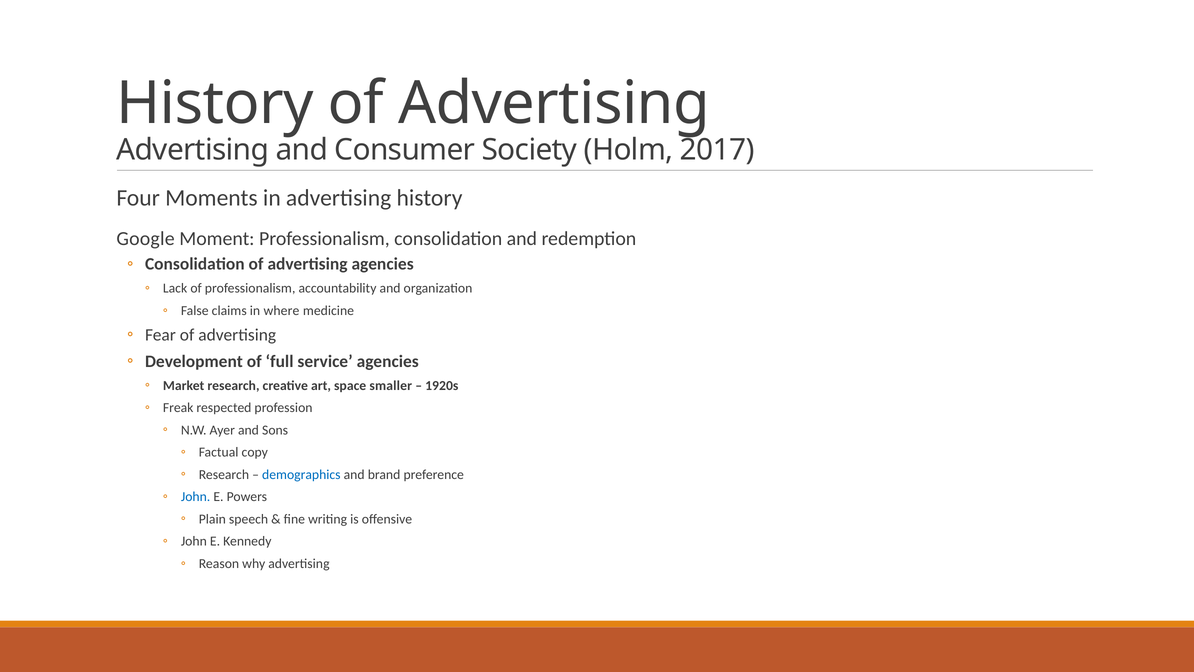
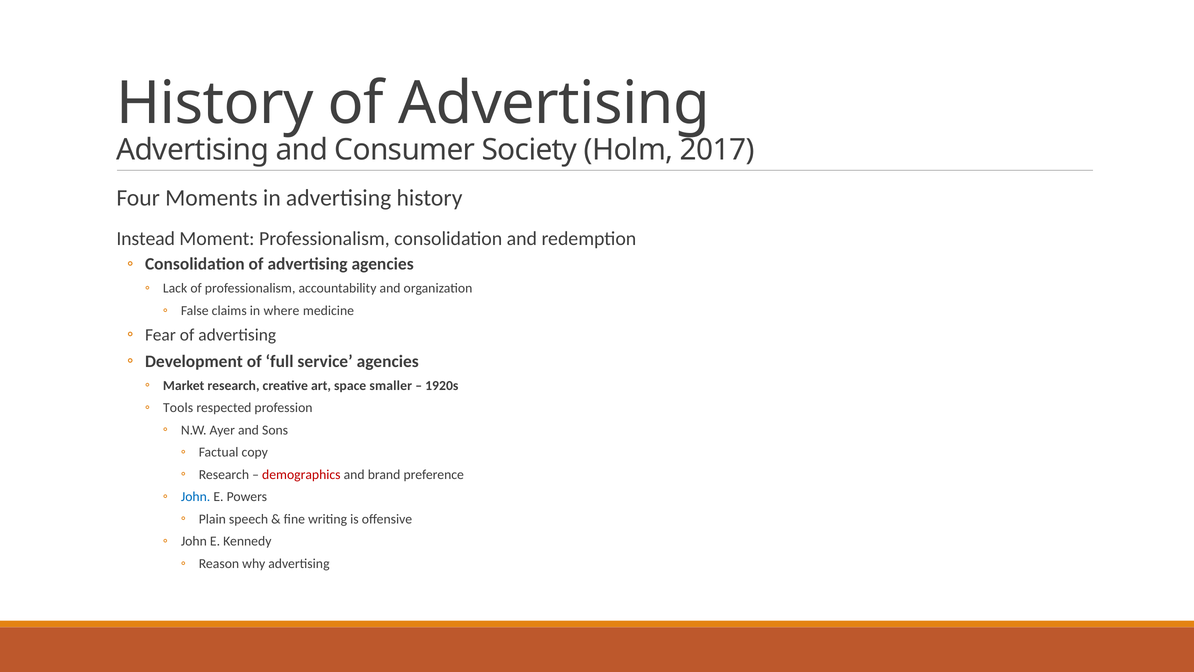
Google: Google -> Instead
Freak: Freak -> Tools
demographics colour: blue -> red
